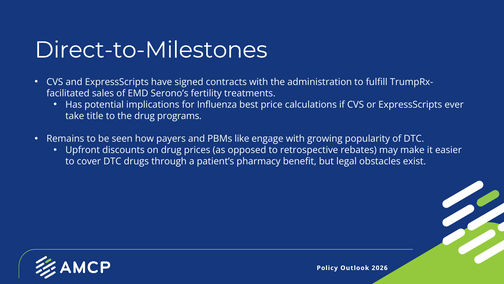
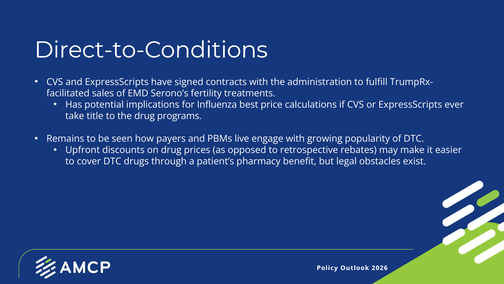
Direct-to-Milestones: Direct-to-Milestones -> Direct-to-Conditions
like: like -> live
